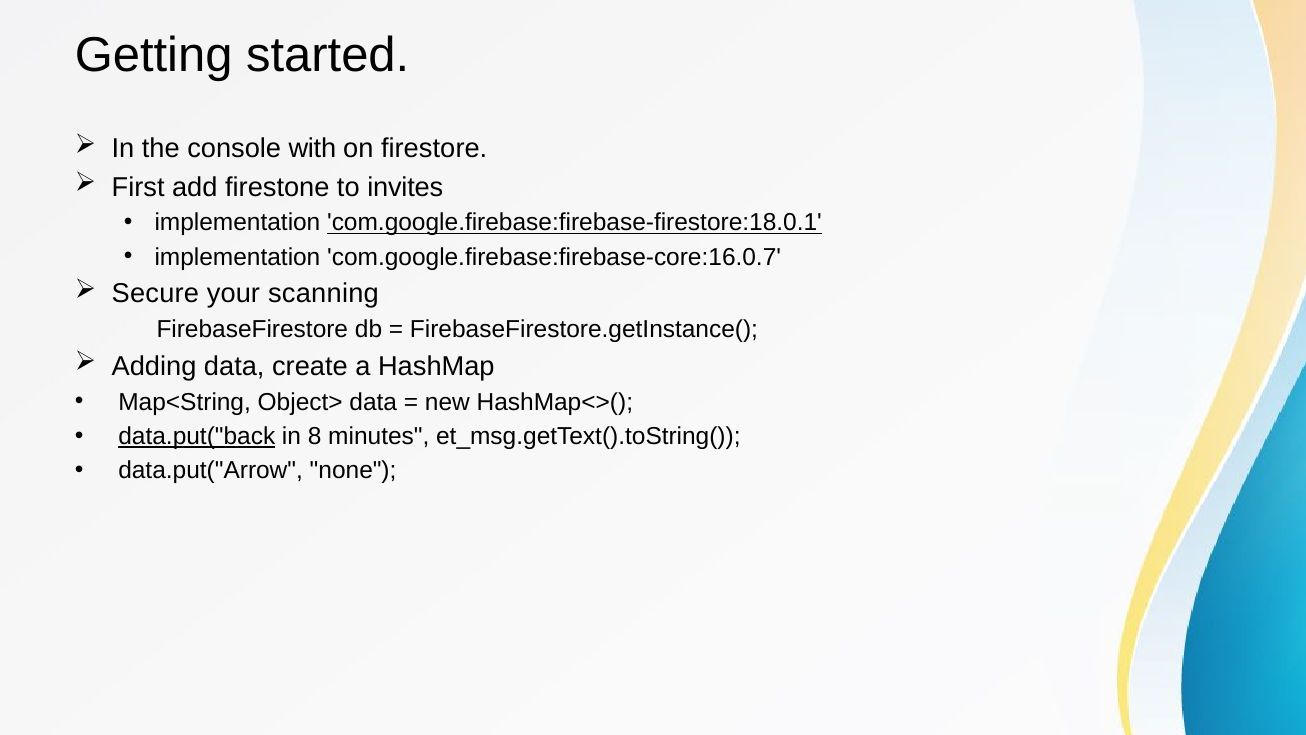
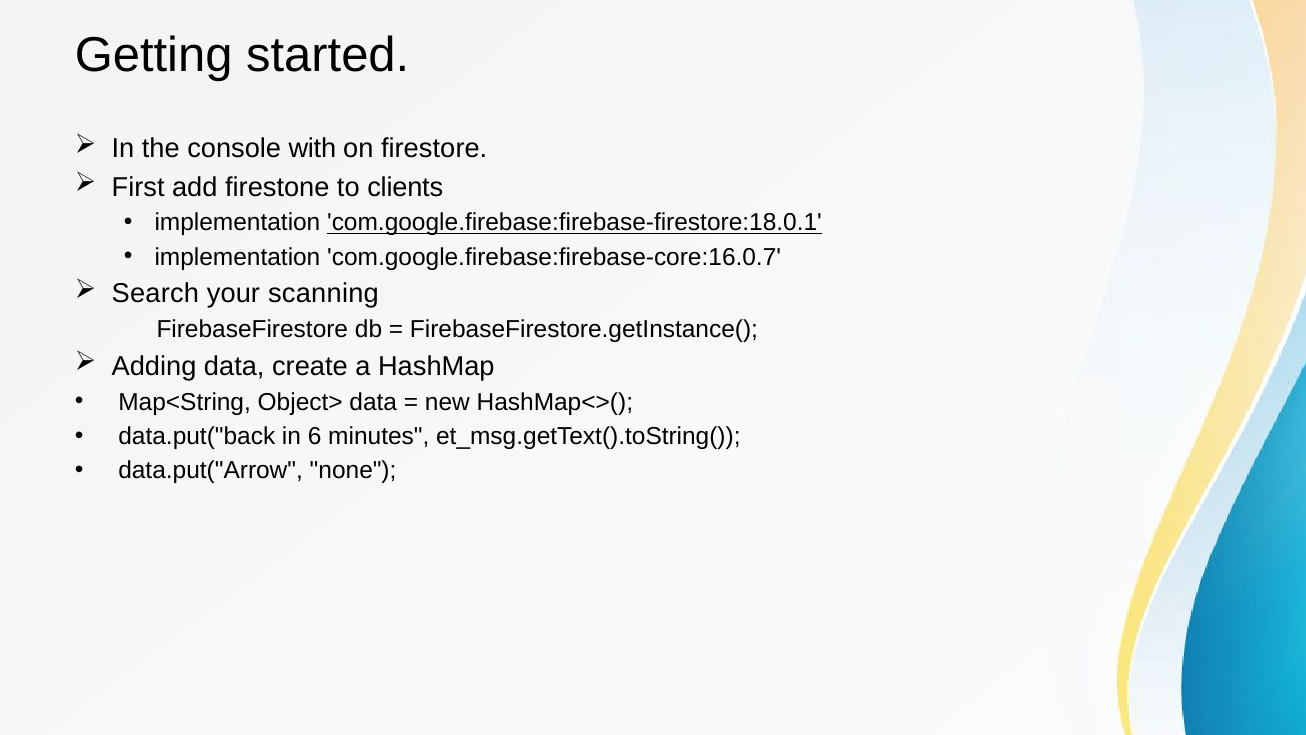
invites: invites -> clients
Secure: Secure -> Search
data.put("back underline: present -> none
8: 8 -> 6
